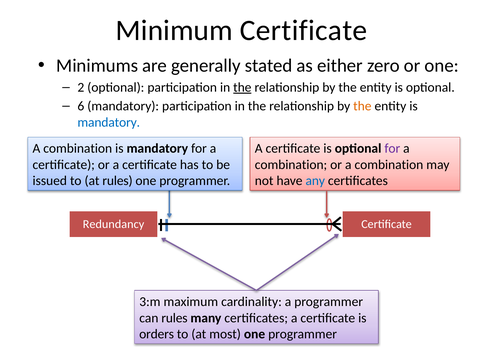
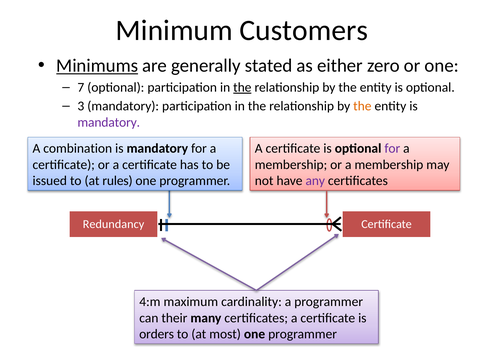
Minimum Certificate: Certificate -> Customers
Minimums underline: none -> present
2: 2 -> 7
6: 6 -> 3
mandatory at (109, 122) colour: blue -> purple
combination at (291, 165): combination -> membership
or a combination: combination -> membership
any colour: blue -> purple
3:m: 3:m -> 4:m
can rules: rules -> their
